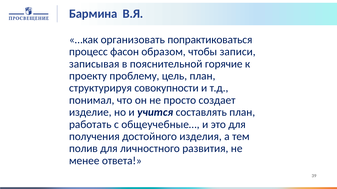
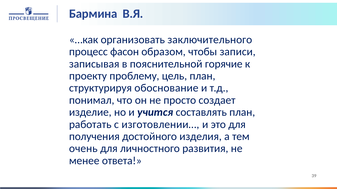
попрактиковаться: попрактиковаться -> заключительного
совокупности: совокупности -> обоснование
общеучебные…: общеучебные… -> изготовлении…
полив: полив -> очень
